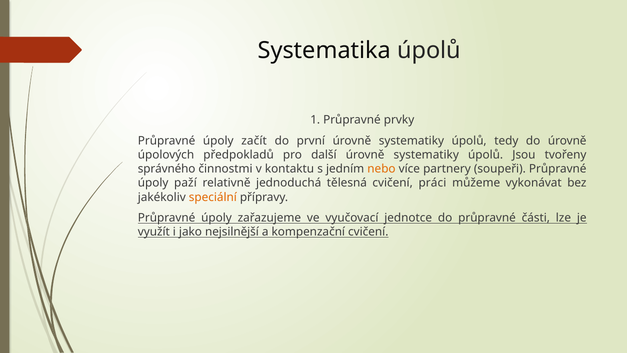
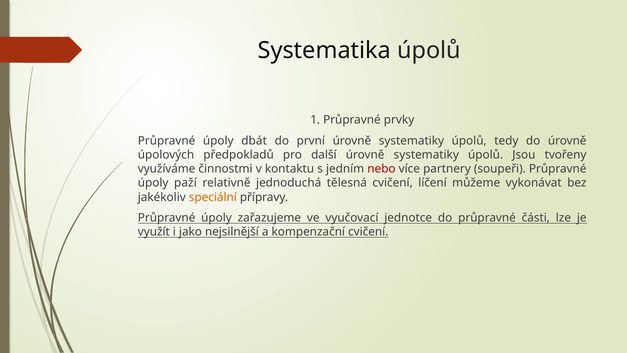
začít: začít -> dbát
správného: správného -> využíváme
nebo colour: orange -> red
práci: práci -> líčení
